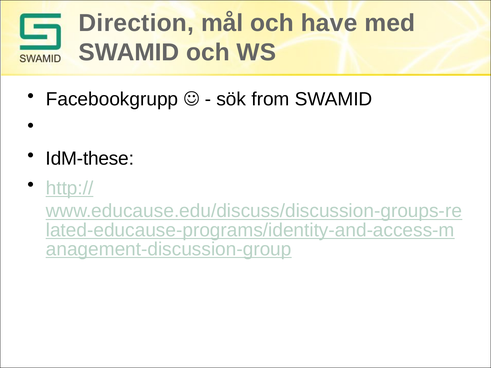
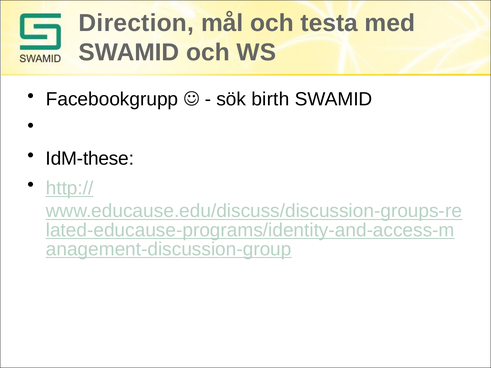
have: have -> testa
from: from -> birth
